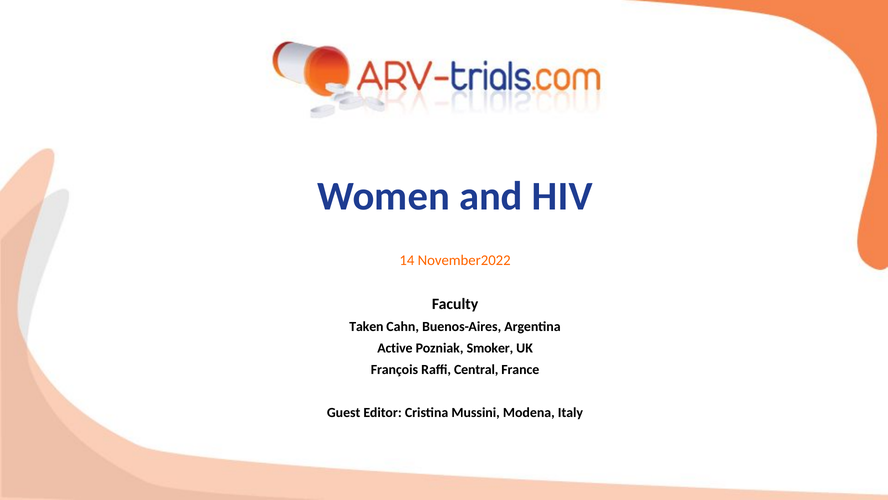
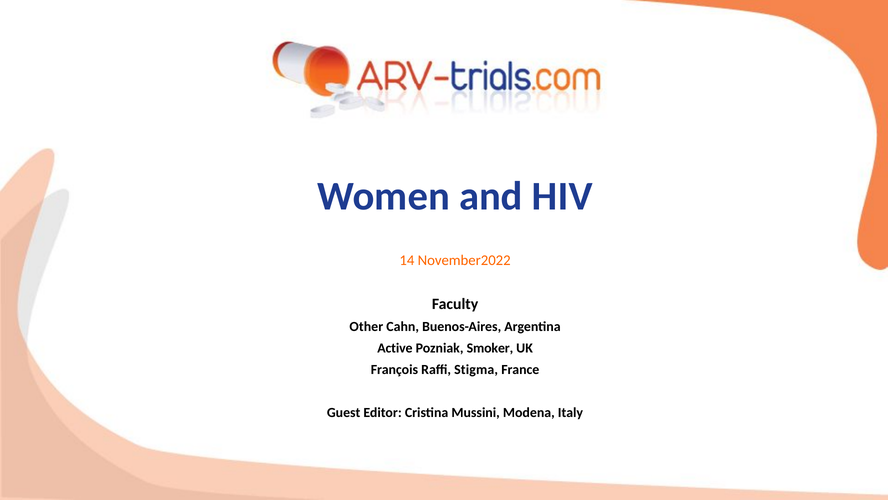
Taken: Taken -> Other
Central: Central -> Stigma
